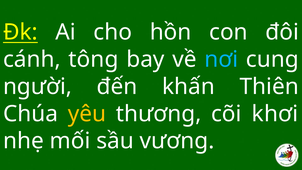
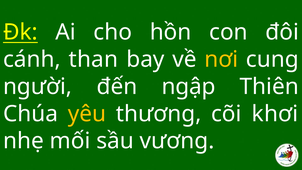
tông: tông -> than
nơi colour: light blue -> yellow
khấn: khấn -> ngập
